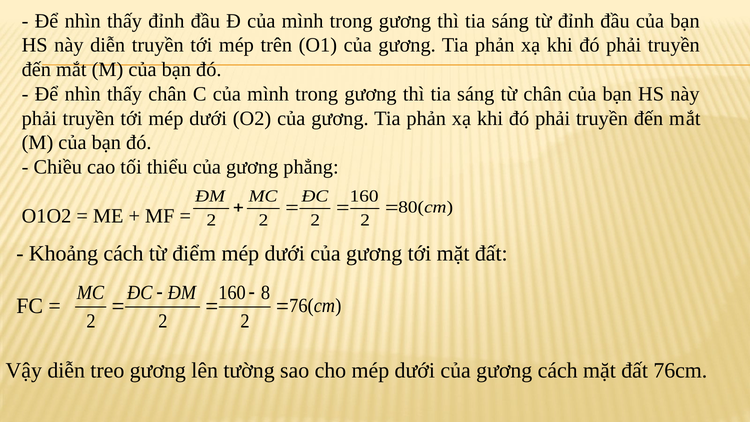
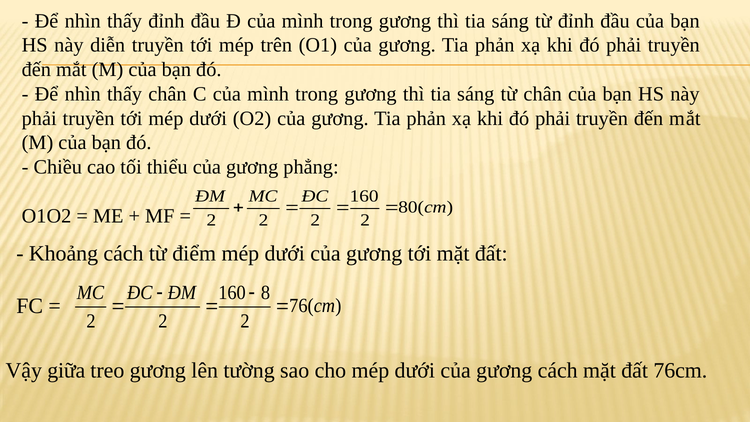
Vậy diễn: diễn -> giữa
